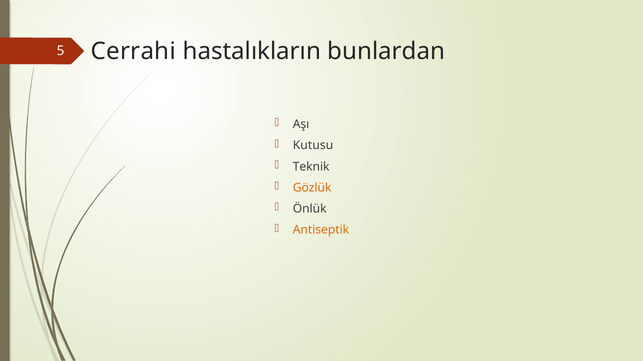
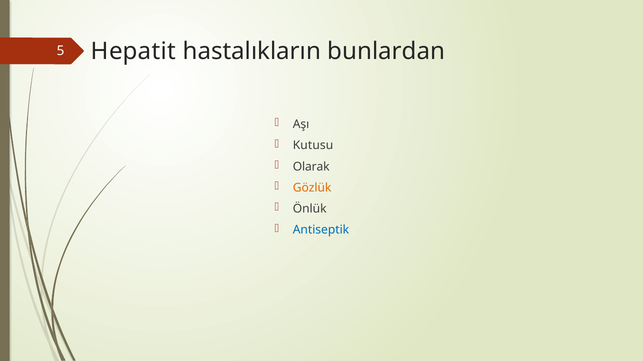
Cerrahi: Cerrahi -> Hepatit
Teknik: Teknik -> Olarak
Antiseptik colour: orange -> blue
